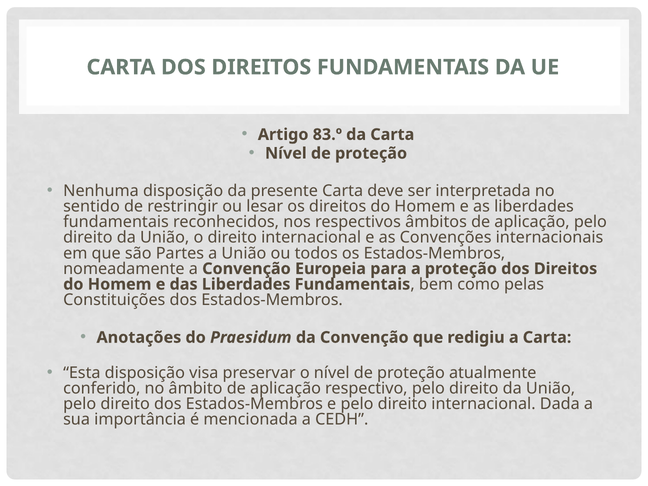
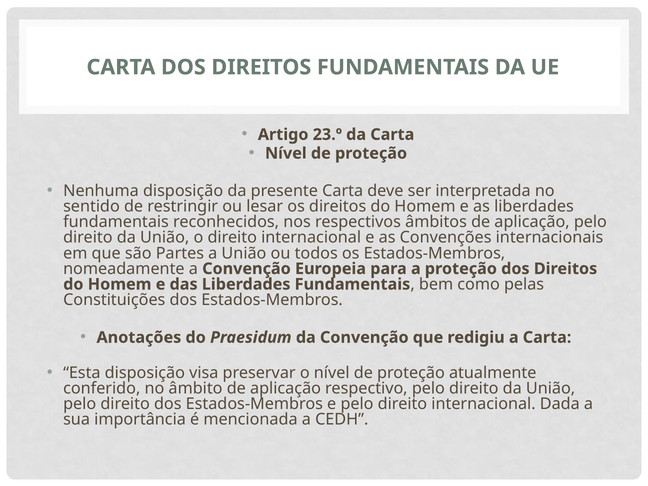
83.º: 83.º -> 23.º
